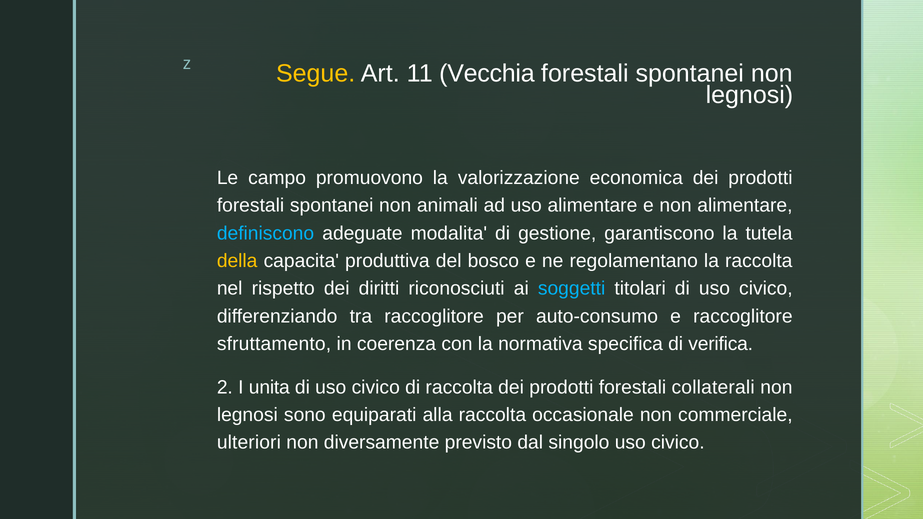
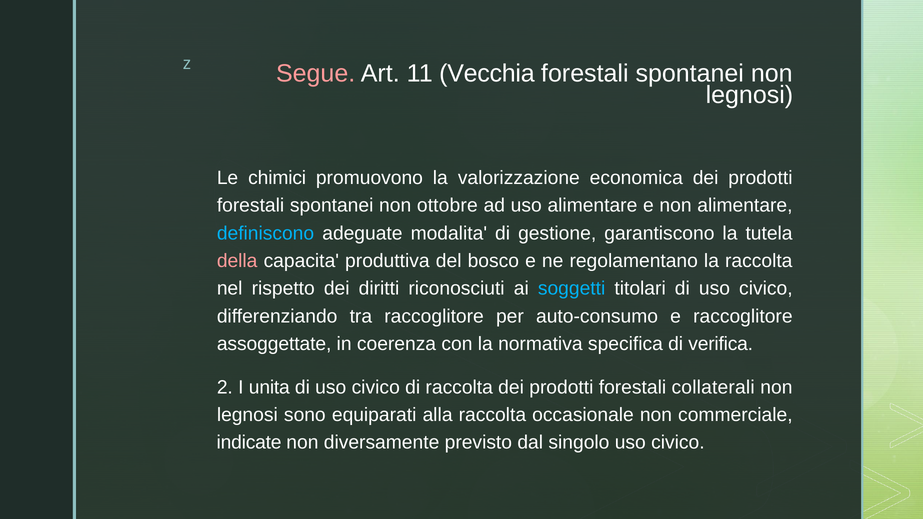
Segue colour: yellow -> pink
campo: campo -> chimici
animali: animali -> ottobre
della colour: yellow -> pink
sfruttamento: sfruttamento -> assoggettate
ulteriori: ulteriori -> indicate
